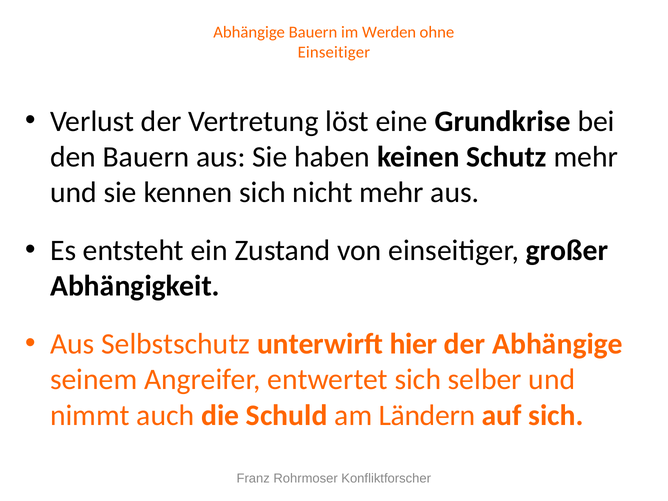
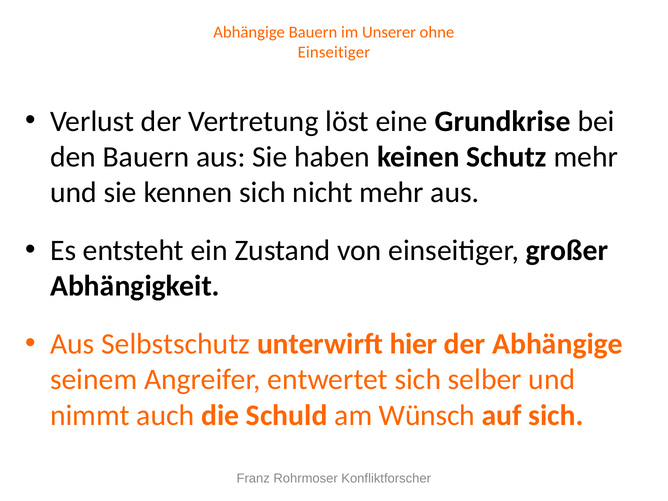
Werden: Werden -> Unserer
Ländern: Ländern -> Wünsch
